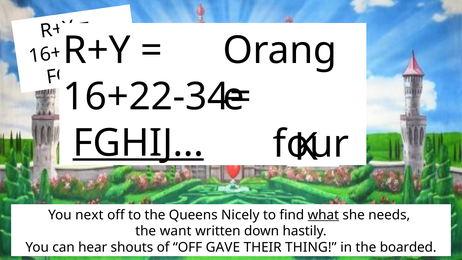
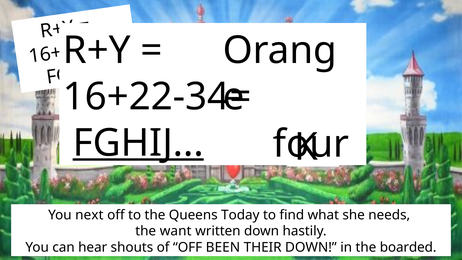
Nicely: Nicely -> Today
what underline: present -> none
GAVE: GAVE -> BEEN
THEIR THING: THING -> DOWN
